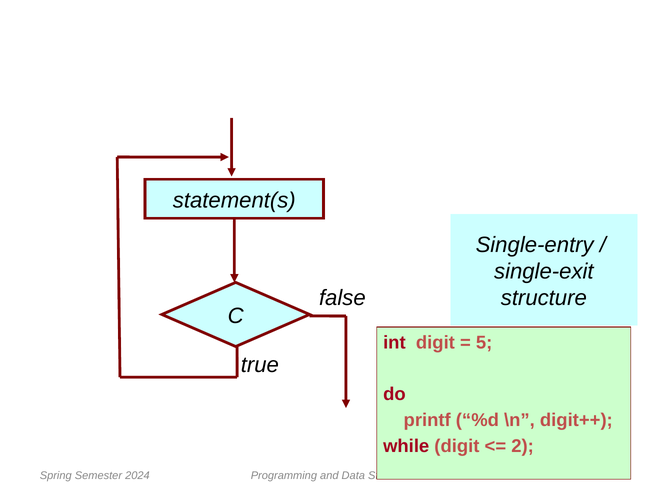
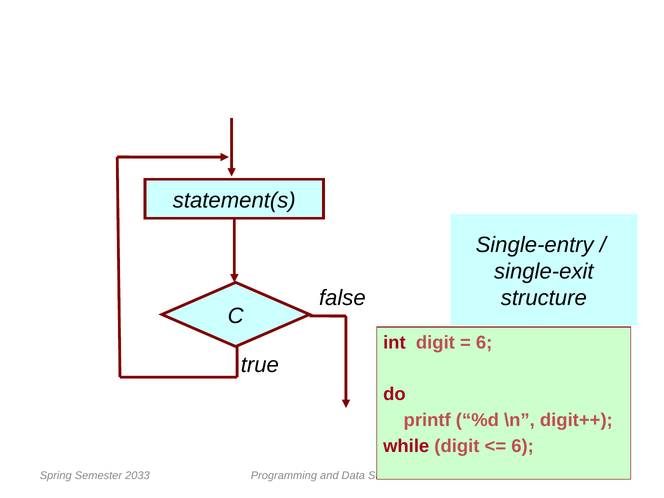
5 at (484, 343): 5 -> 6
2 at (523, 446): 2 -> 6
2024: 2024 -> 2033
